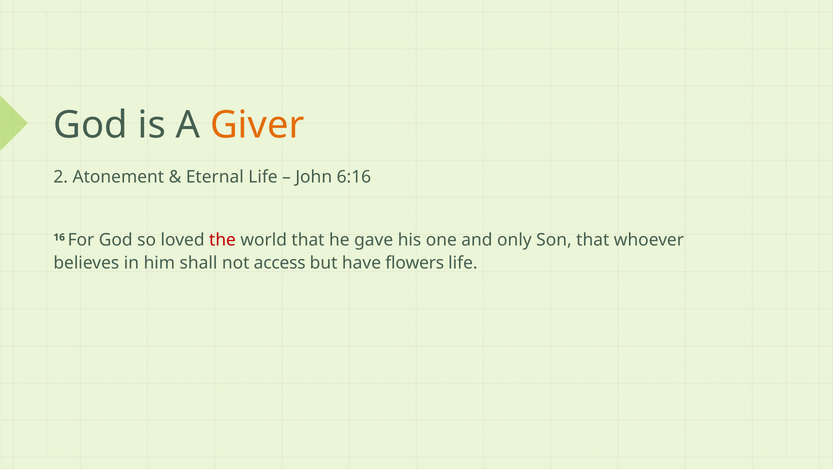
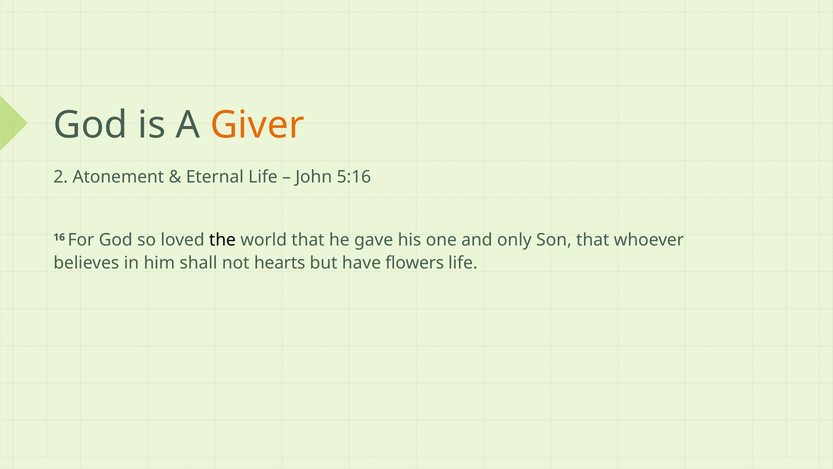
6:16: 6:16 -> 5:16
the colour: red -> black
access: access -> hearts
